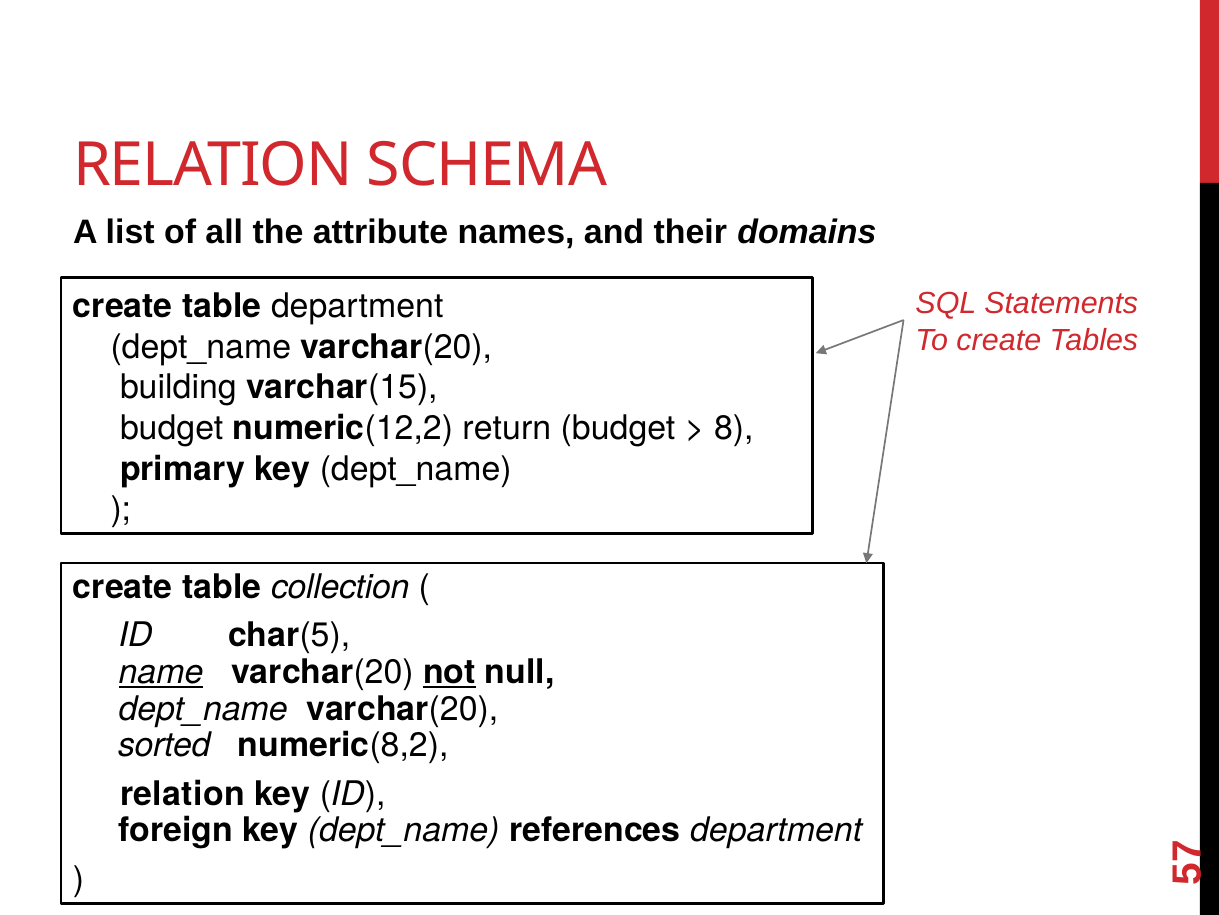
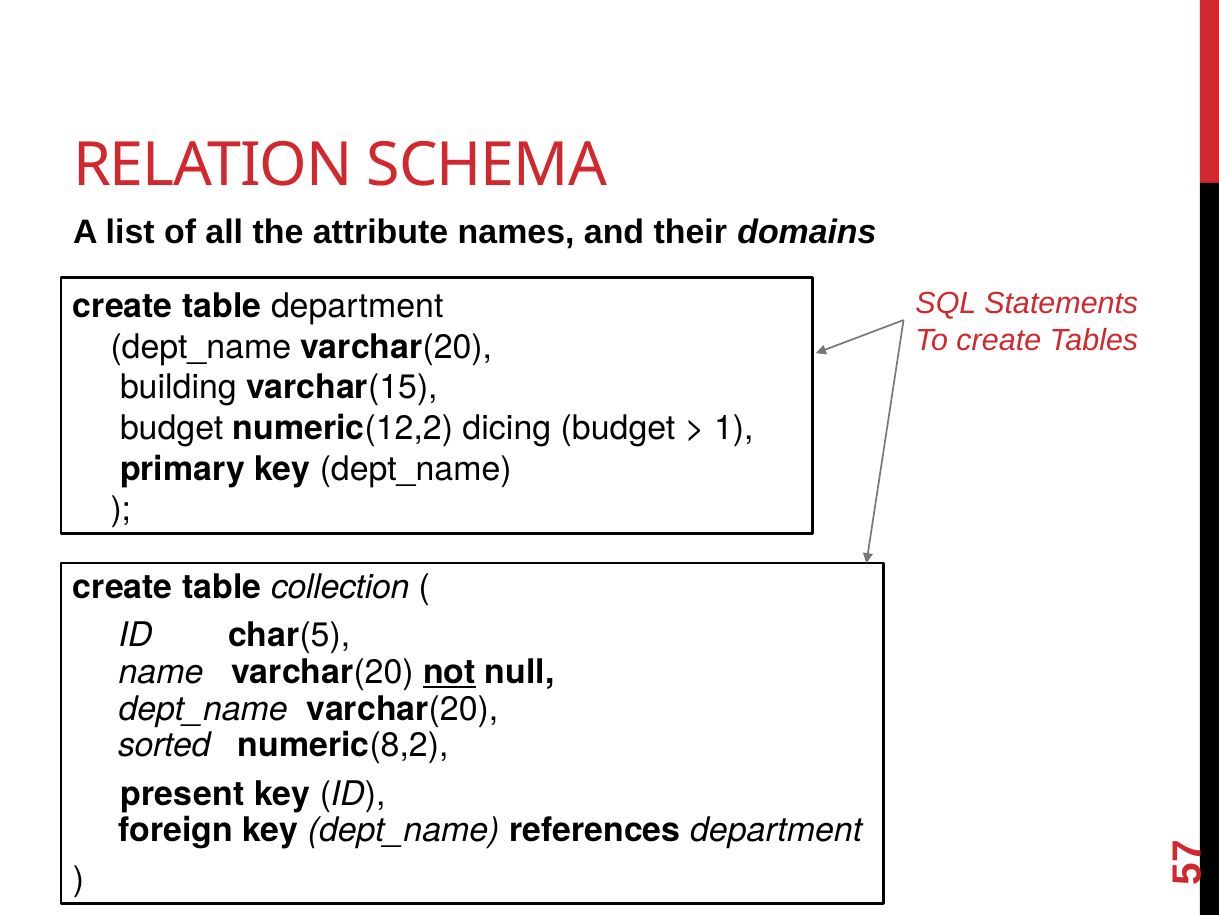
return: return -> dicing
8: 8 -> 1
name underline: present -> none
relation at (182, 793): relation -> present
